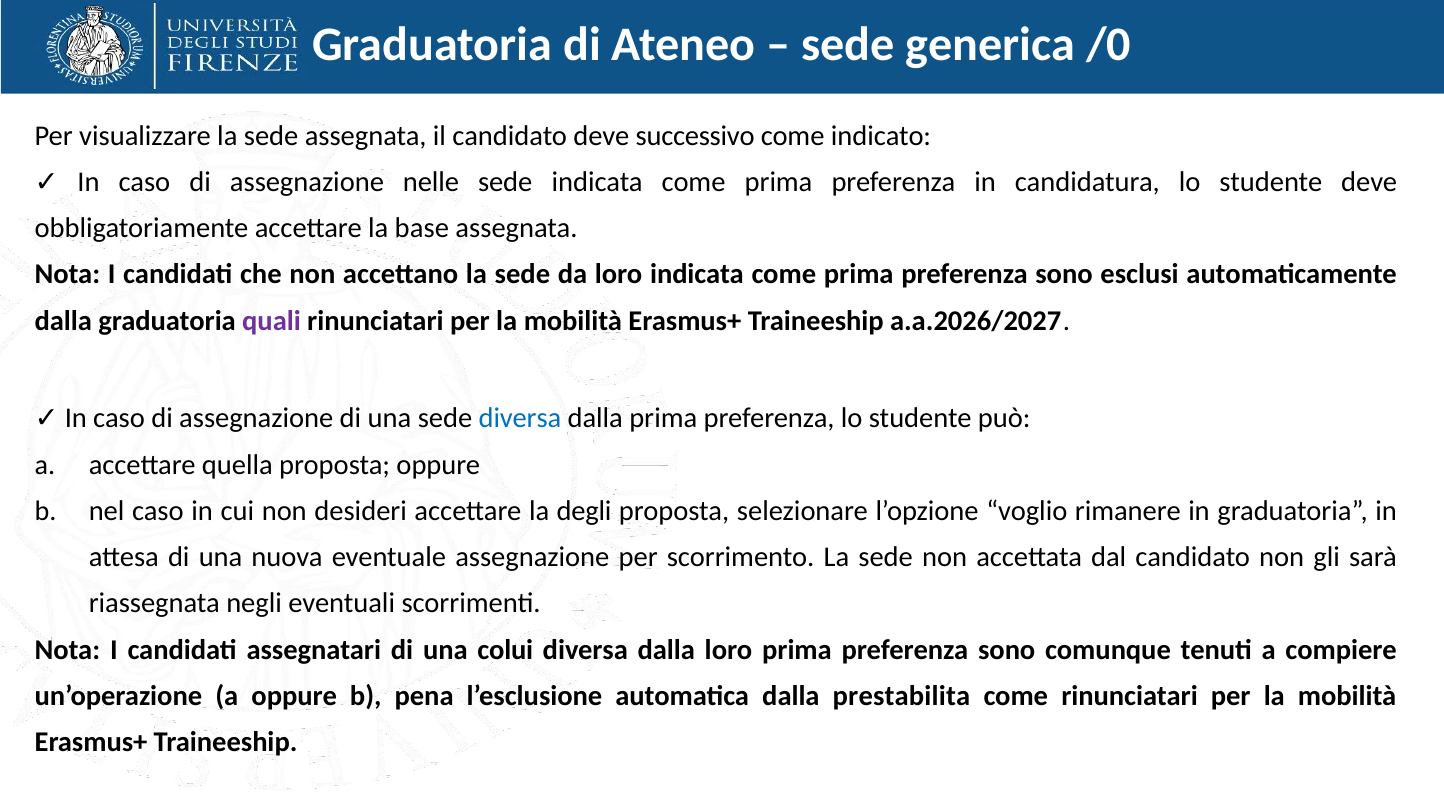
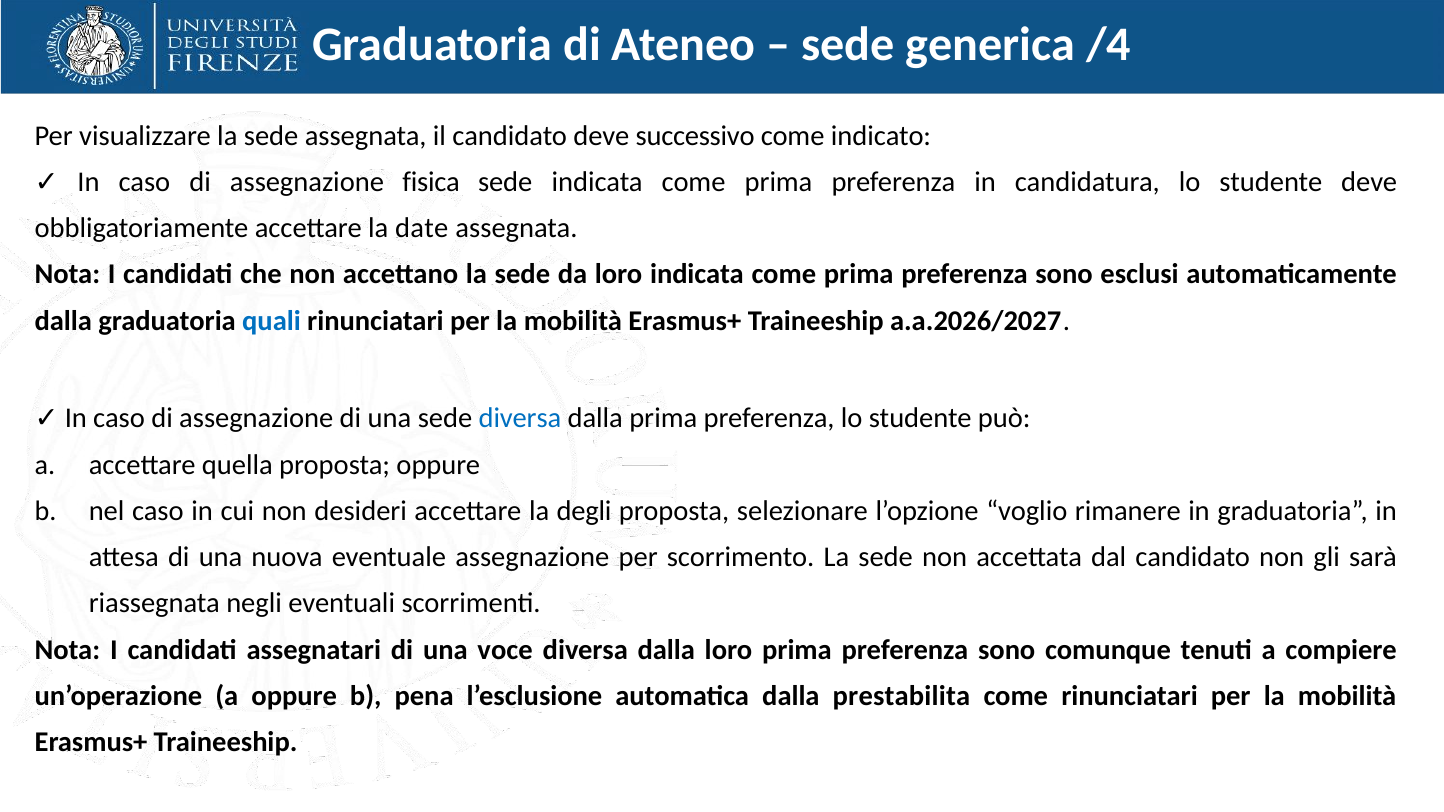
/0: /0 -> /4
nelle: nelle -> fisica
base: base -> date
quali colour: purple -> blue
colui: colui -> voce
